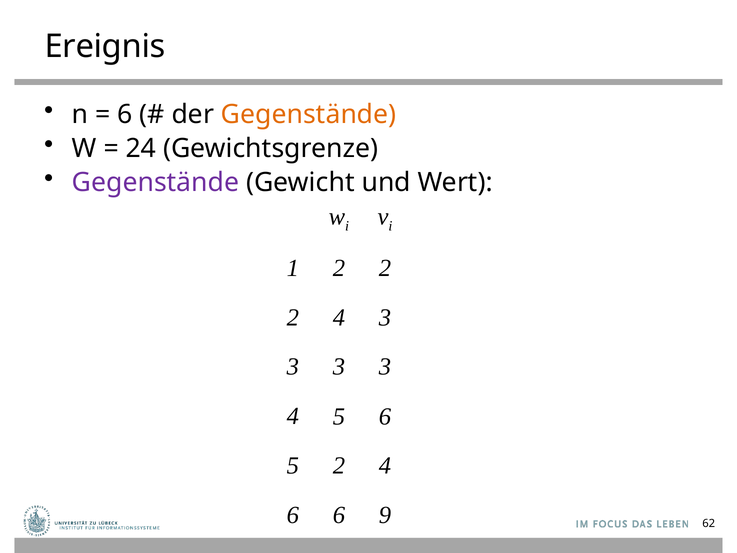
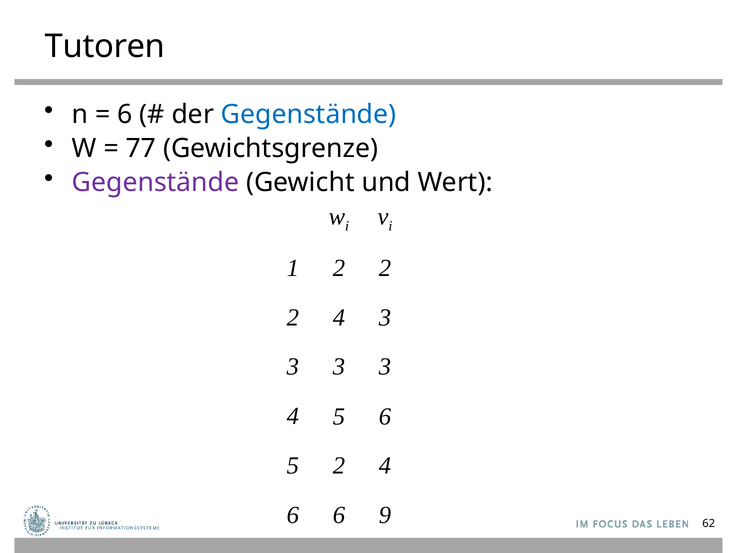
Ereignis: Ereignis -> Tutoren
Gegenstände at (309, 114) colour: orange -> blue
24: 24 -> 77
